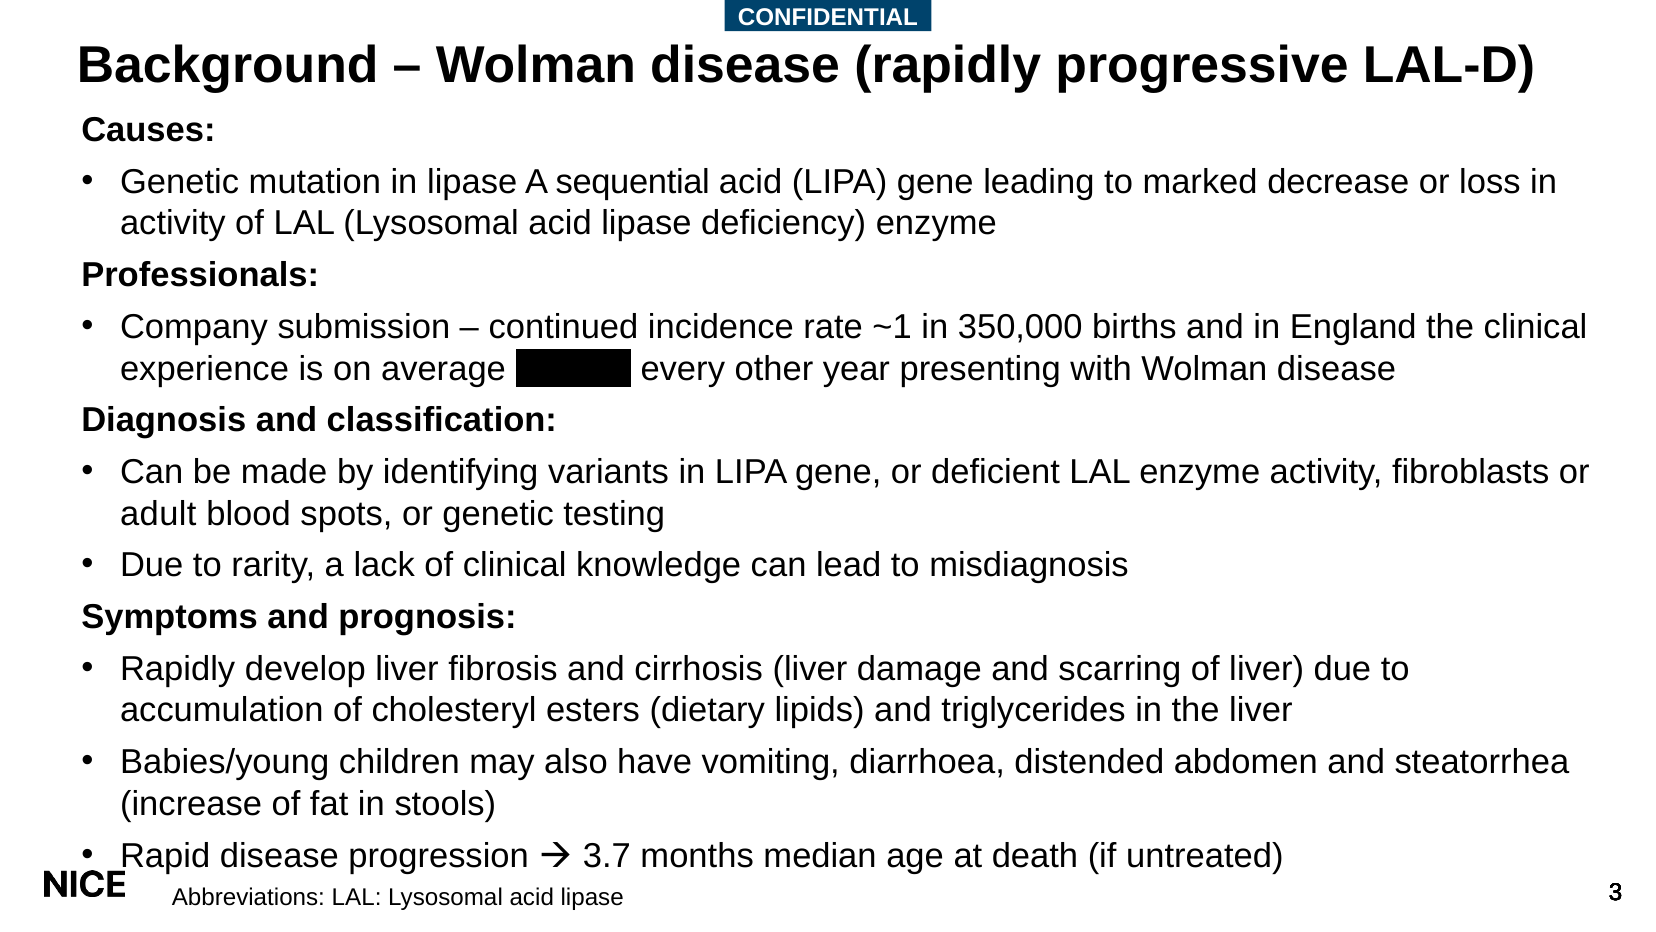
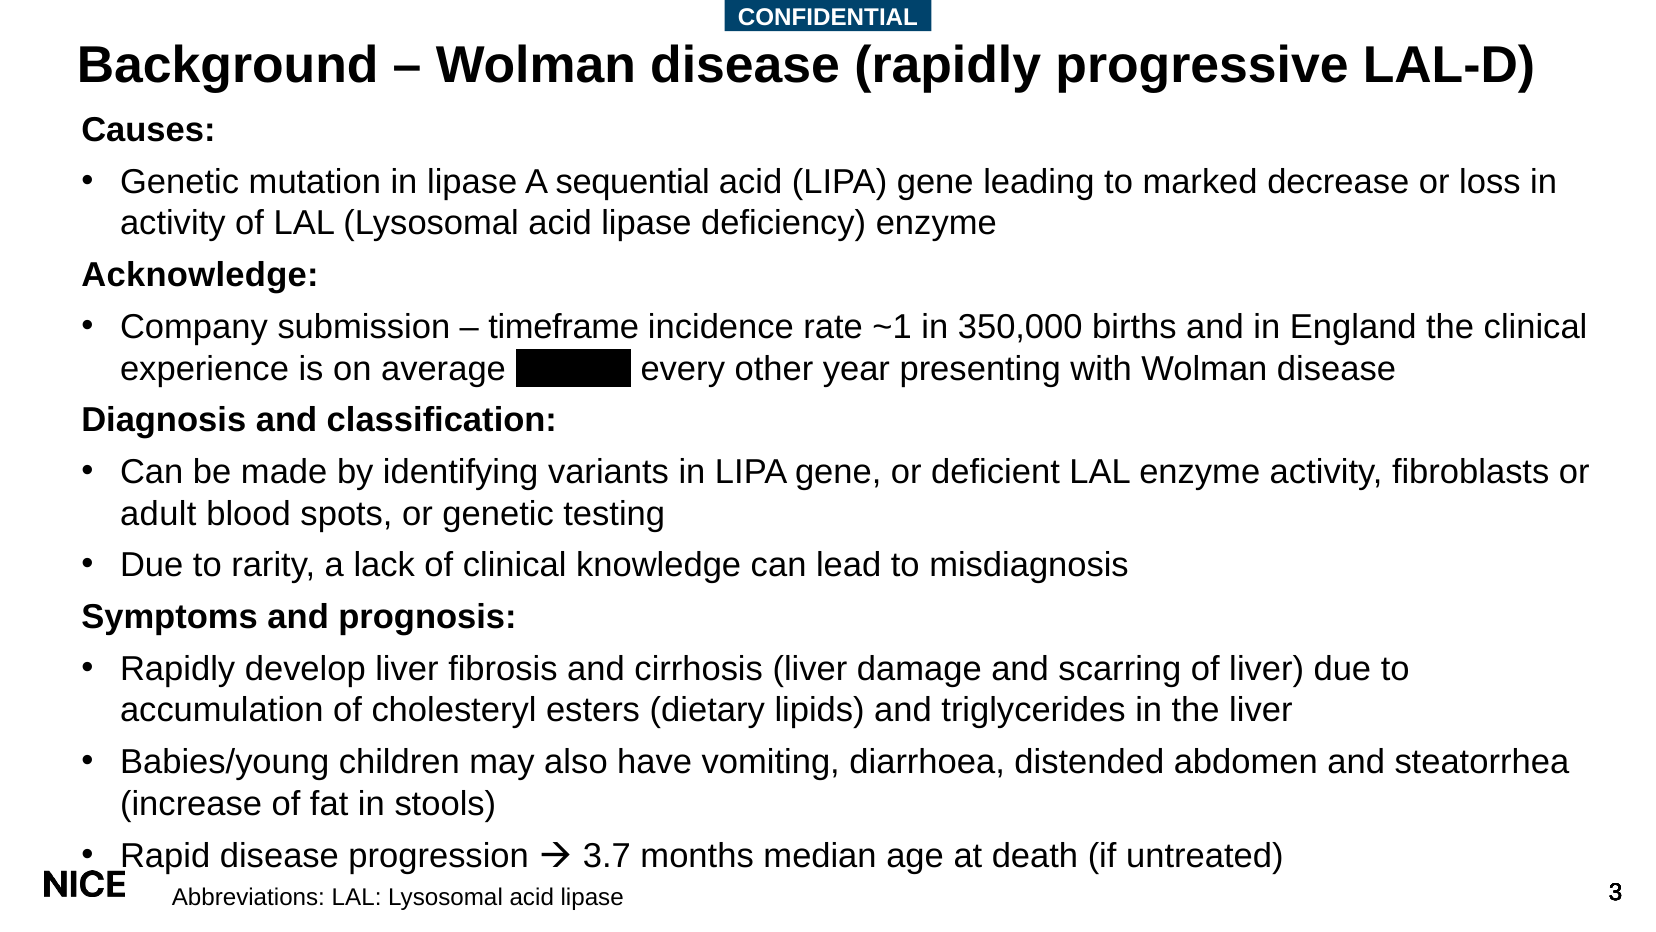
Professionals: Professionals -> Acknowledge
continued: continued -> timeframe
